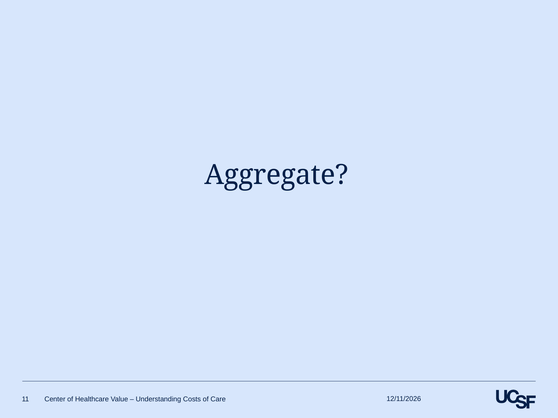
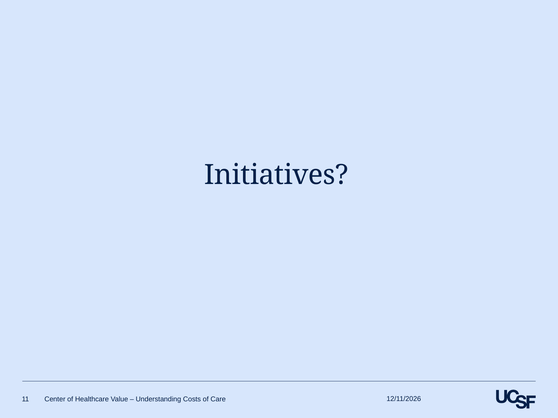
Aggregate: Aggregate -> Initiatives
